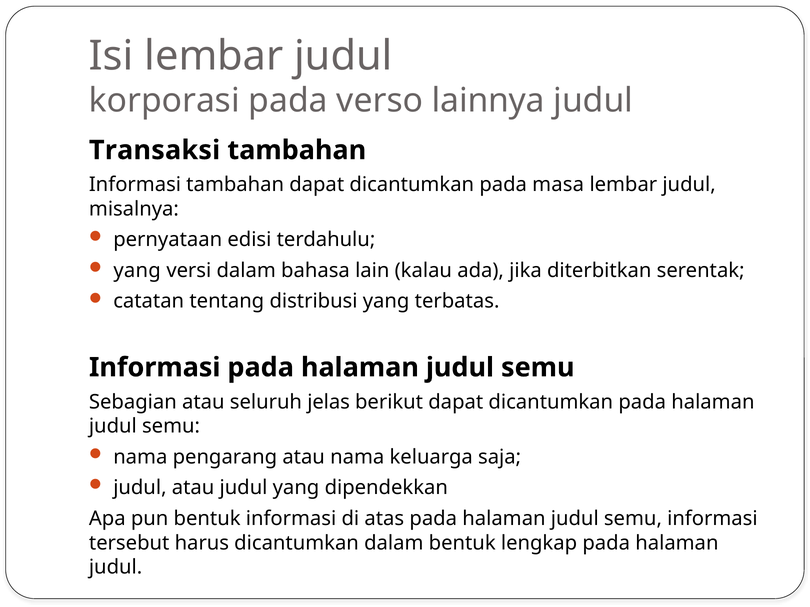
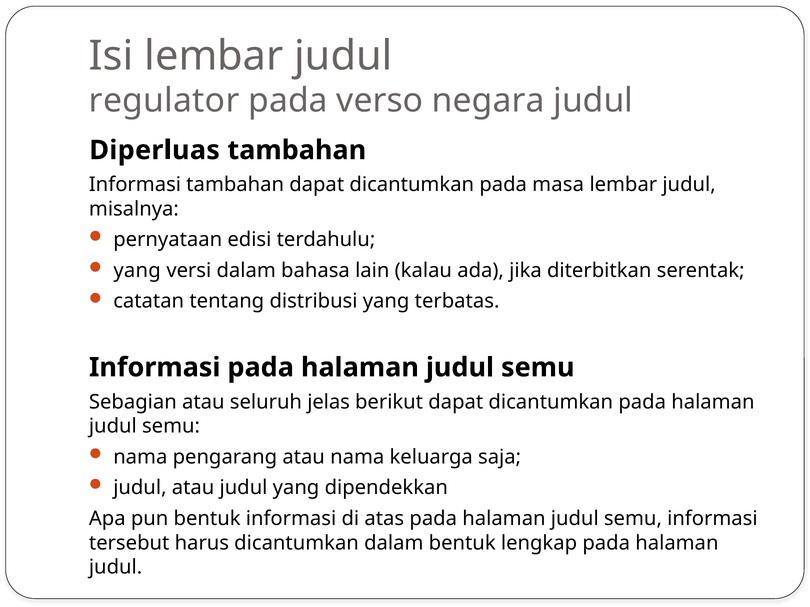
korporasi: korporasi -> regulator
lainnya: lainnya -> negara
Transaksi: Transaksi -> Diperluas
